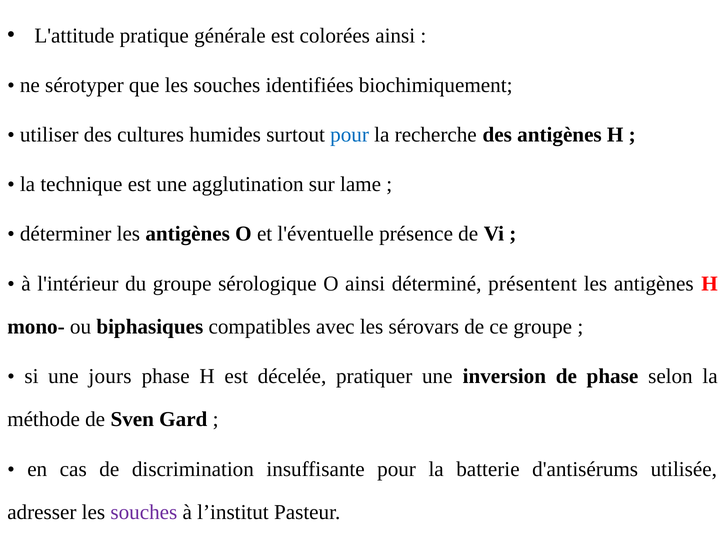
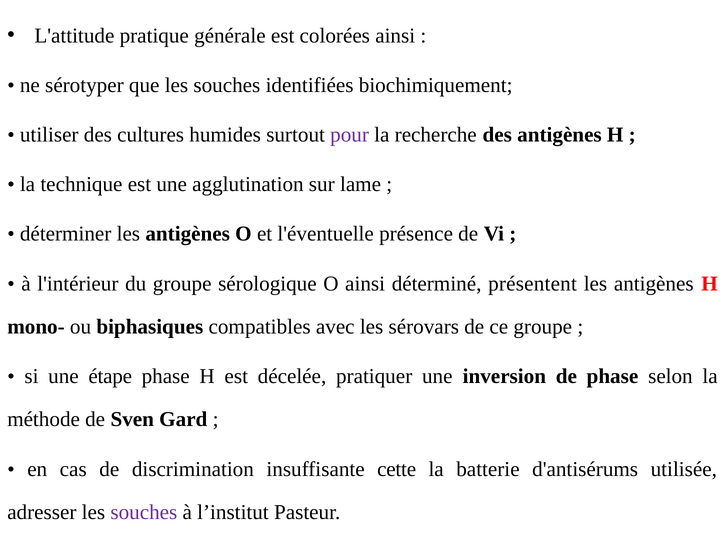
pour at (350, 135) colour: blue -> purple
jours: jours -> étape
insuffisante pour: pour -> cette
